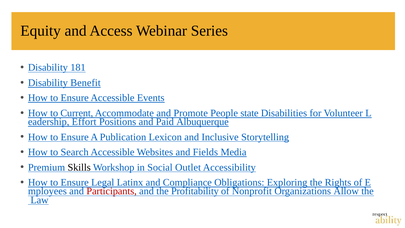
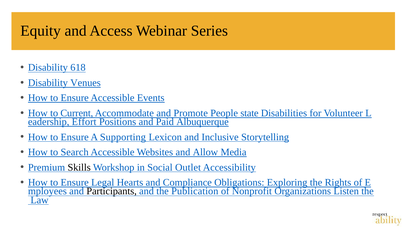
181: 181 -> 618
Benefit: Benefit -> Venues
Publication: Publication -> Supporting
Fields: Fields -> Allow
Latinx: Latinx -> Hearts
Participants colour: red -> black
Profitability: Profitability -> Publication
Allow: Allow -> Listen
